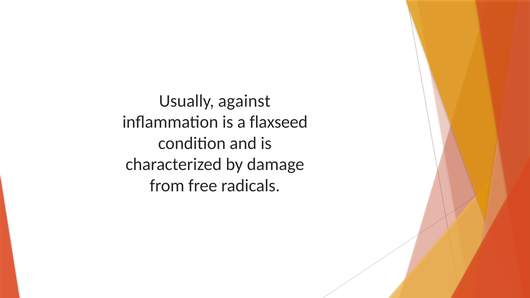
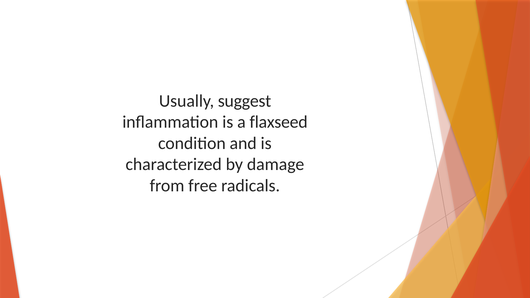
against: against -> suggest
